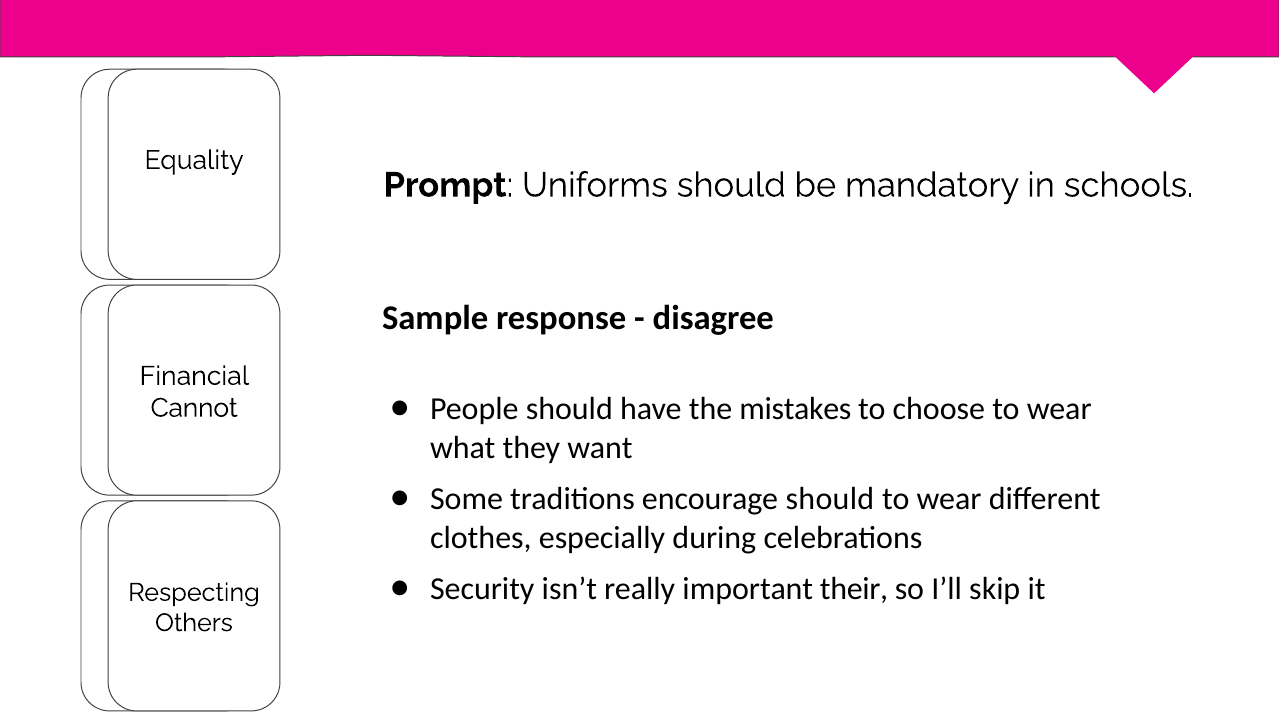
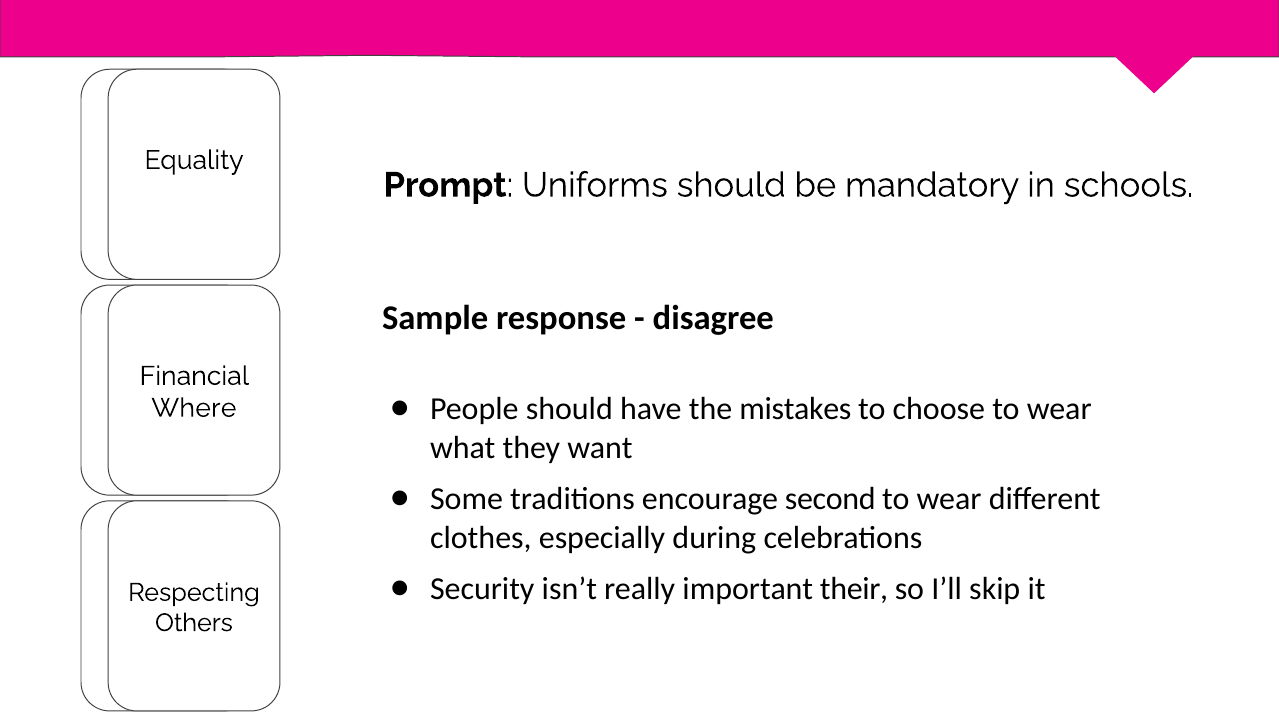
Cannot: Cannot -> Where
encourage should: should -> second
